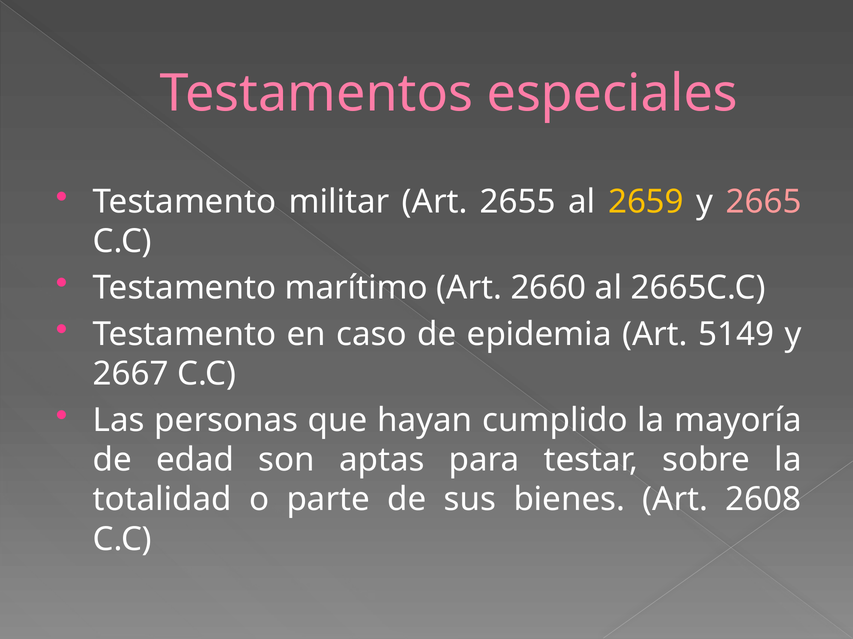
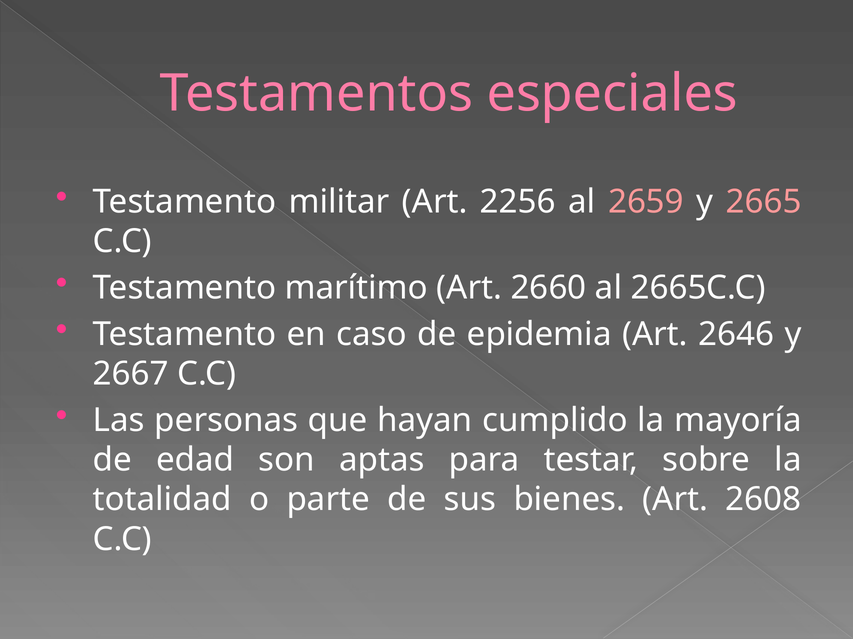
2655: 2655 -> 2256
2659 colour: yellow -> pink
5149: 5149 -> 2646
